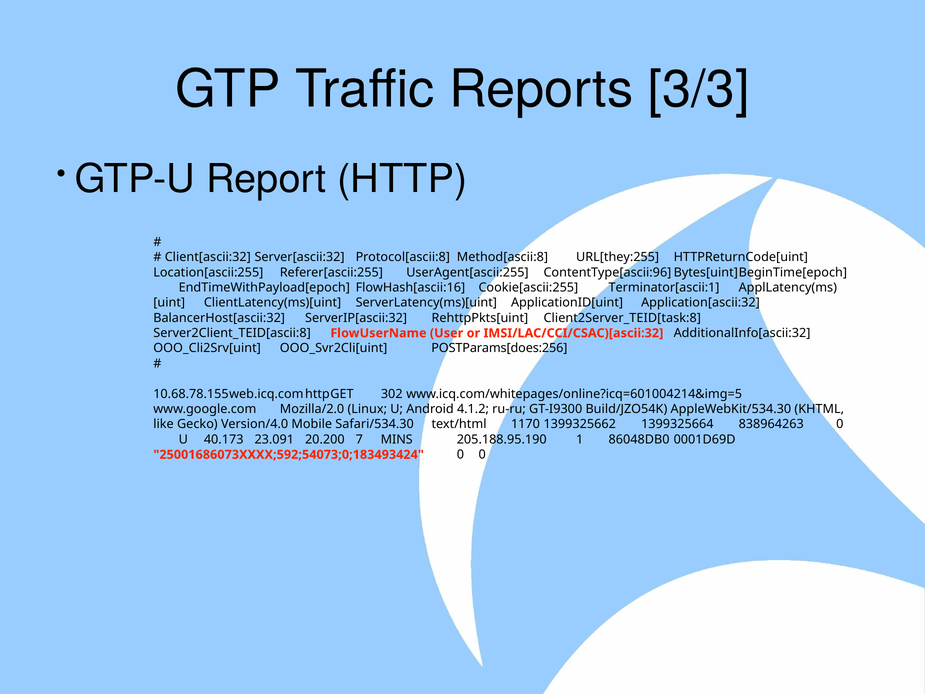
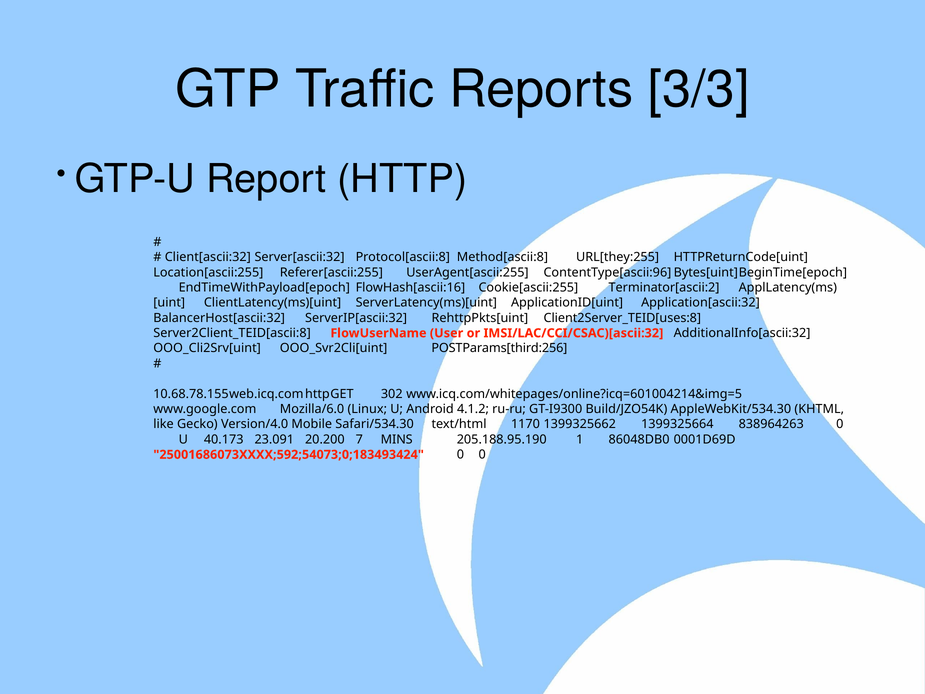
Terminator[ascii:1: Terminator[ascii:1 -> Terminator[ascii:2
Client2Server_TEID[task:8: Client2Server_TEID[task:8 -> Client2Server_TEID[uses:8
POSTParams[does:256: POSTParams[does:256 -> POSTParams[third:256
Mozilla/2.0: Mozilla/2.0 -> Mozilla/6.0
